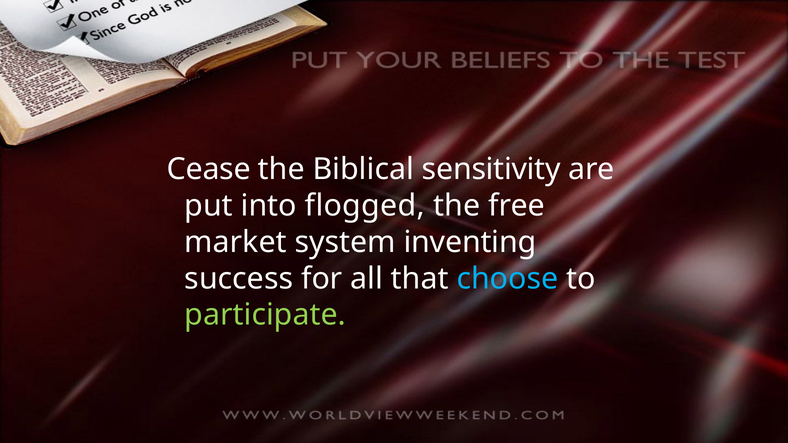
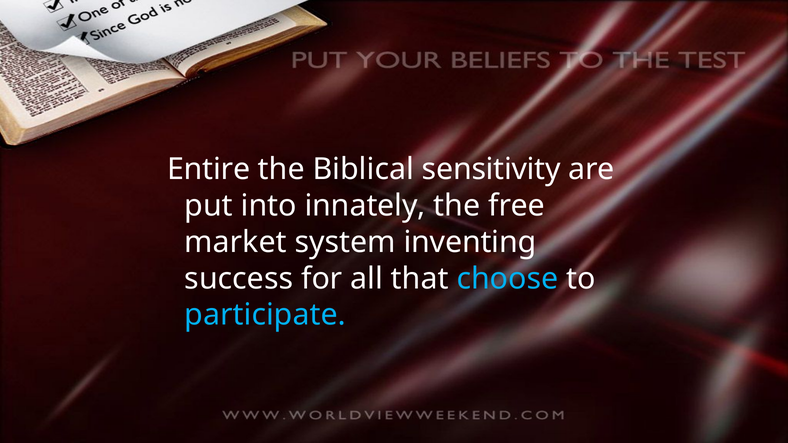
Cease: Cease -> Entire
flogged: flogged -> innately
participate colour: light green -> light blue
